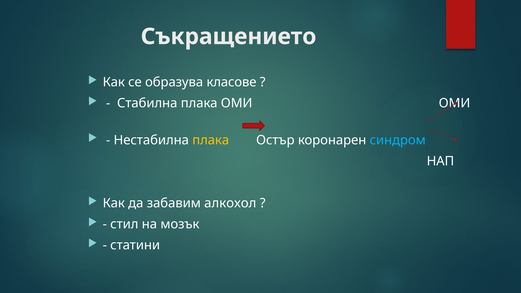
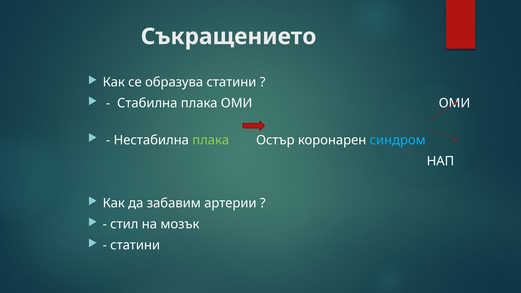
образува класове: класове -> статини
плака at (211, 140) colour: yellow -> light green
алкохол: алкохол -> артерии
